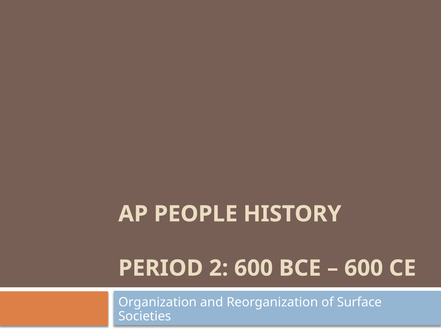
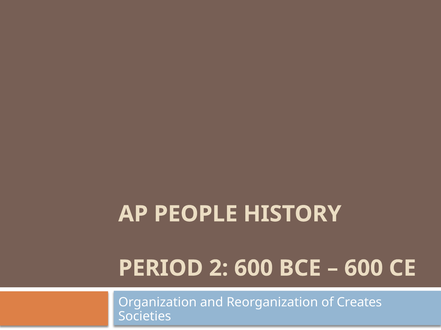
Surface: Surface -> Creates
